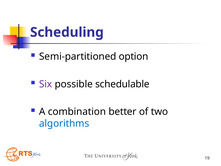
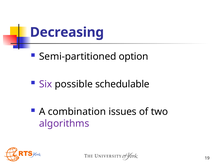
Scheduling: Scheduling -> Decreasing
better: better -> issues
algorithms colour: blue -> purple
